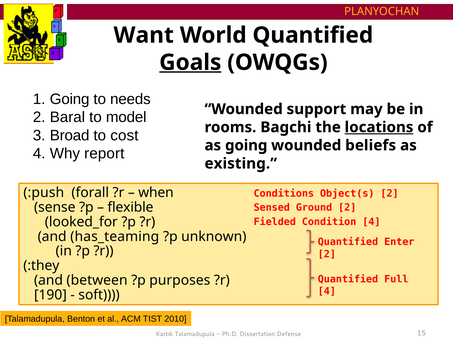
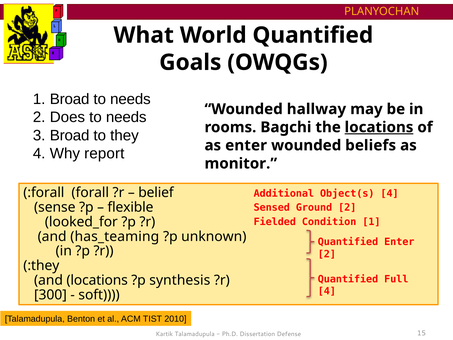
Want: Want -> What
Goals underline: present -> none
1 Going: Going -> Broad
support: support -> hallway
Baral: Baral -> Does
model at (126, 117): model -> needs
cost: cost -> they
as going: going -> enter
existing: existing -> monitor
:push: :push -> :forall
when: when -> belief
Conditions: Conditions -> Additional
Object(s 2: 2 -> 4
Condition 4: 4 -> 1
and between: between -> locations
purposes: purposes -> synthesis
190: 190 -> 300
